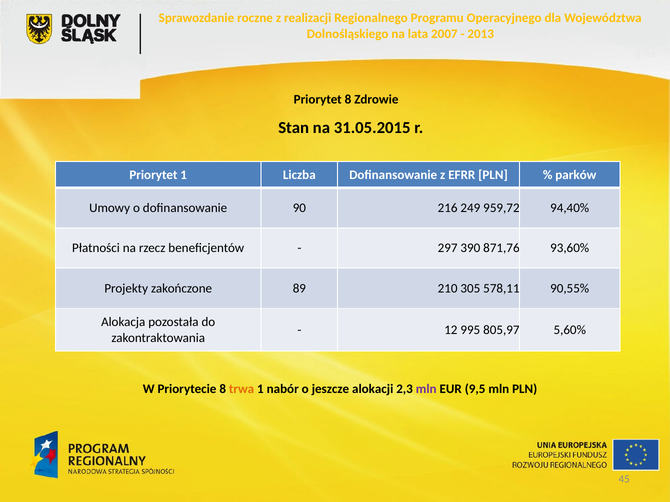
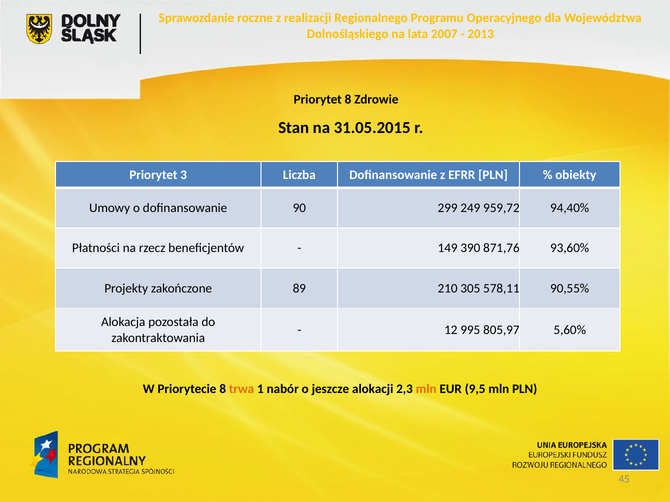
Priorytet 1: 1 -> 3
parków: parków -> obiekty
216: 216 -> 299
297: 297 -> 149
mln at (426, 389) colour: purple -> orange
